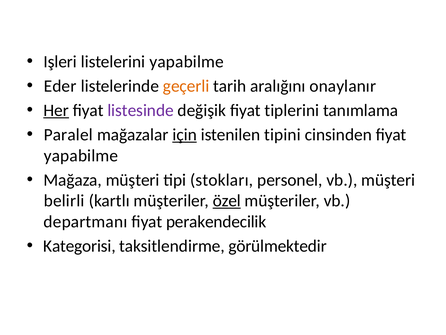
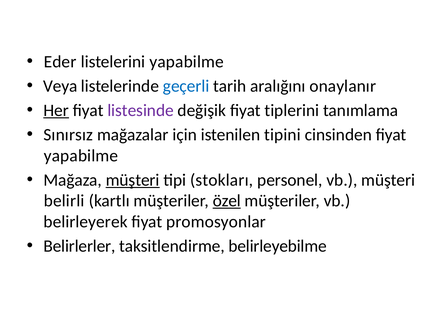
Işleri: Işleri -> Eder
Eder: Eder -> Veya
geçerli colour: orange -> blue
Paralel: Paralel -> Sınırsız
için underline: present -> none
müşteri at (133, 180) underline: none -> present
departmanı: departmanı -> belirleyerek
perakendecilik: perakendecilik -> promosyonlar
Kategorisi: Kategorisi -> Belirlerler
görülmektedir: görülmektedir -> belirleyebilme
